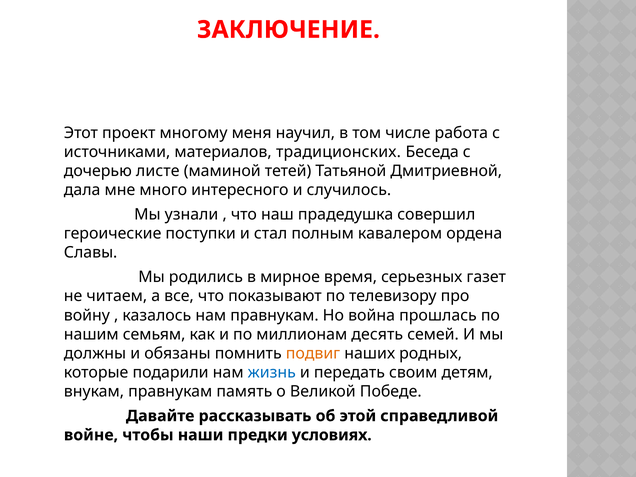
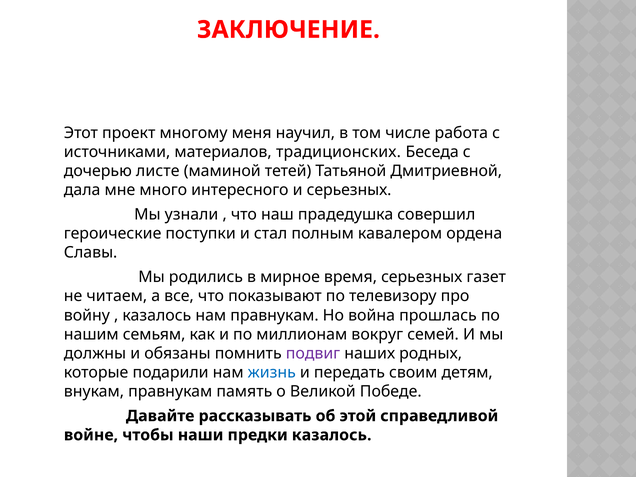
и случилось: случилось -> серьезных
десять: десять -> вокруг
подвиг colour: orange -> purple
предки условиях: условиях -> казалось
